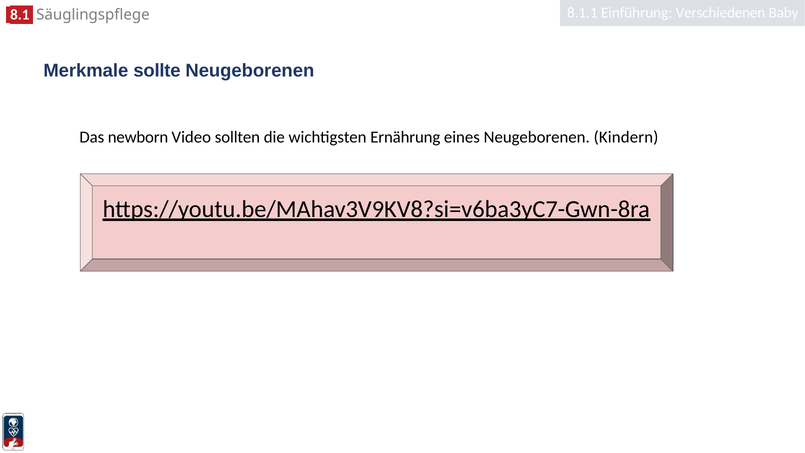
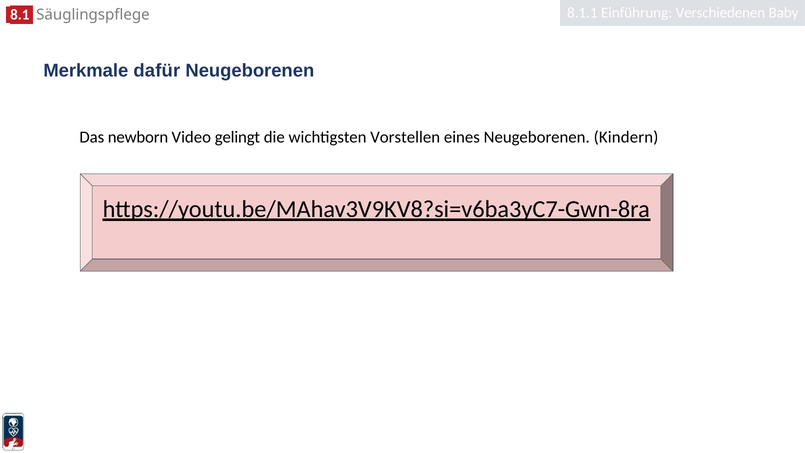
sollte: sollte -> dafür
sollten: sollten -> gelingt
Ernährung: Ernährung -> Vorstellen
